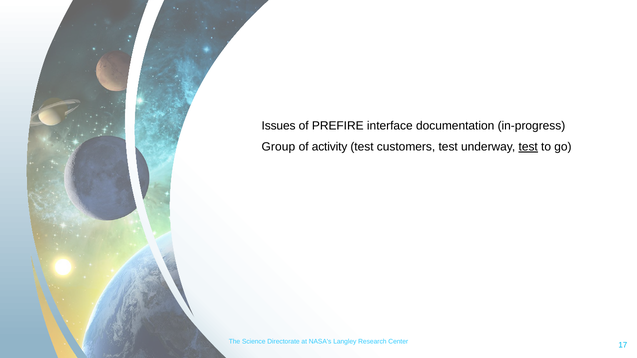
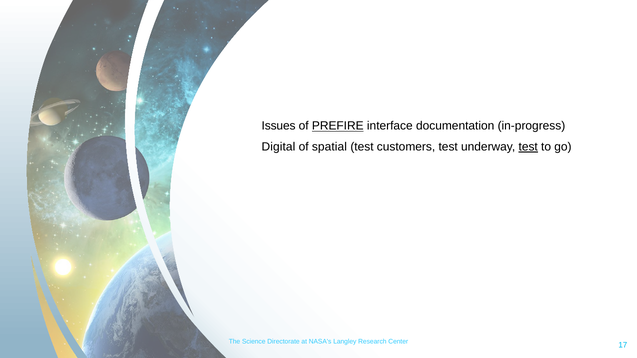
PREFIRE underline: none -> present
Group: Group -> Digital
activity: activity -> spatial
